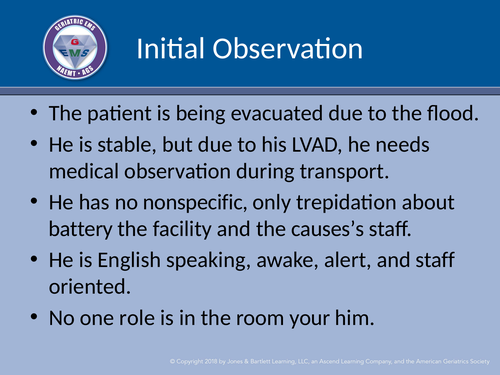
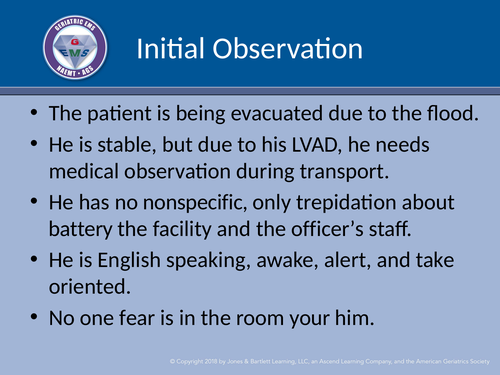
causes’s: causes’s -> officer’s
and staff: staff -> take
role: role -> fear
